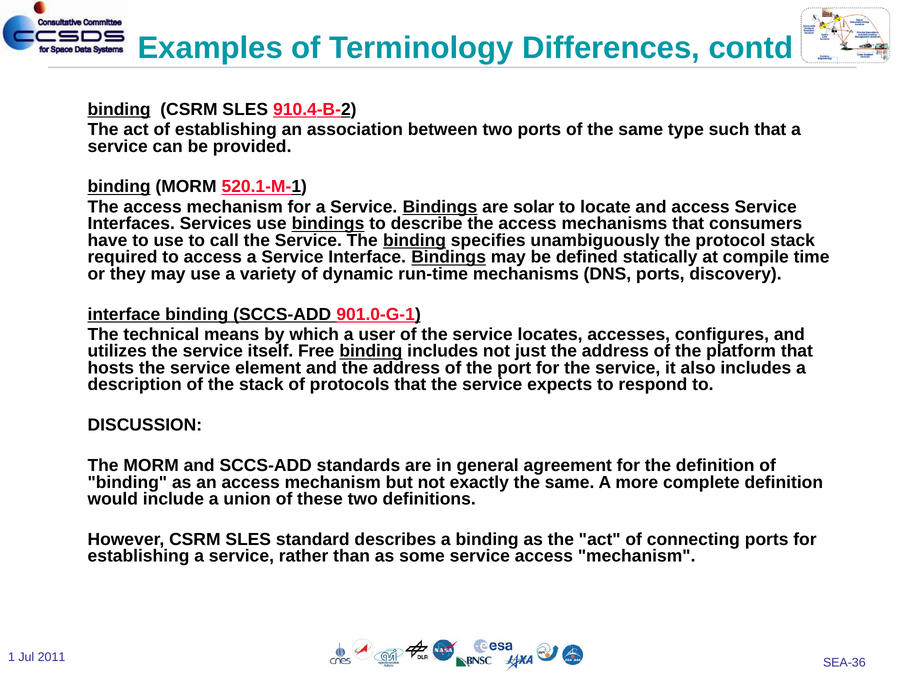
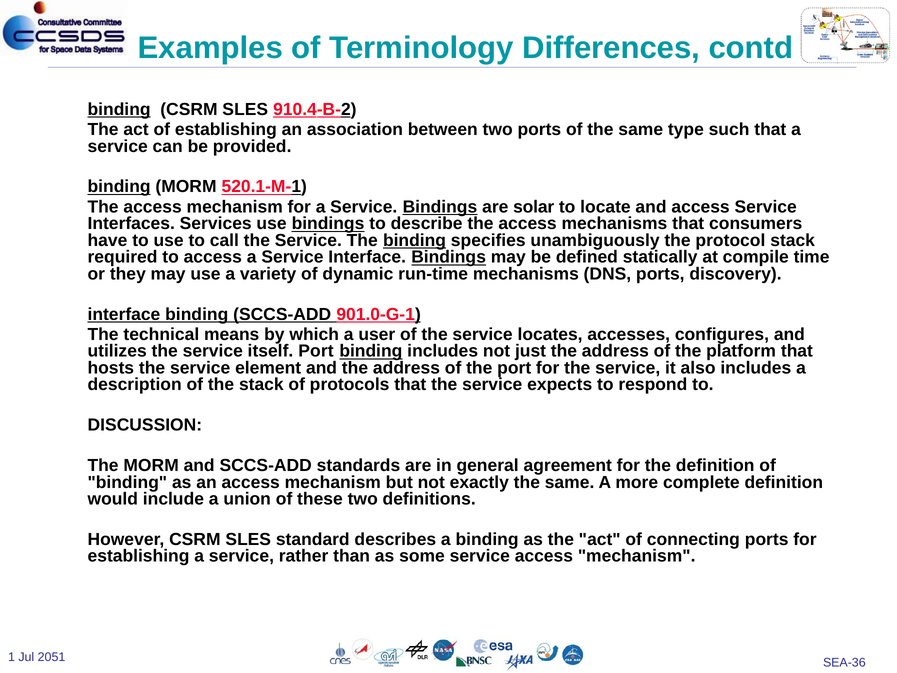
itself Free: Free -> Port
2011: 2011 -> 2051
